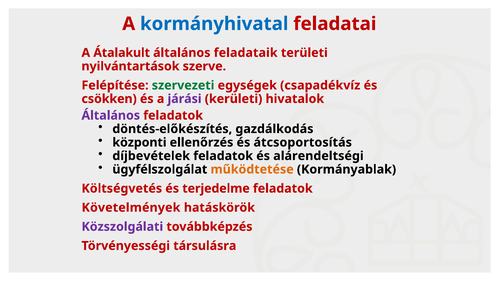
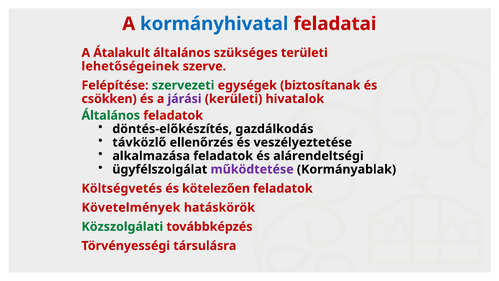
feladataik: feladataik -> szükséges
nyilvántartások: nyilvántartások -> lehetőségeinek
csapadékvíz: csapadékvíz -> biztosítanak
Általános at (111, 115) colour: purple -> green
központi: központi -> távközlő
átcsoportosítás: átcsoportosítás -> veszélyeztetése
díjbevételek: díjbevételek -> alkalmazása
működtetése colour: orange -> purple
terjedelme: terjedelme -> kötelezően
Közszolgálati colour: purple -> green
